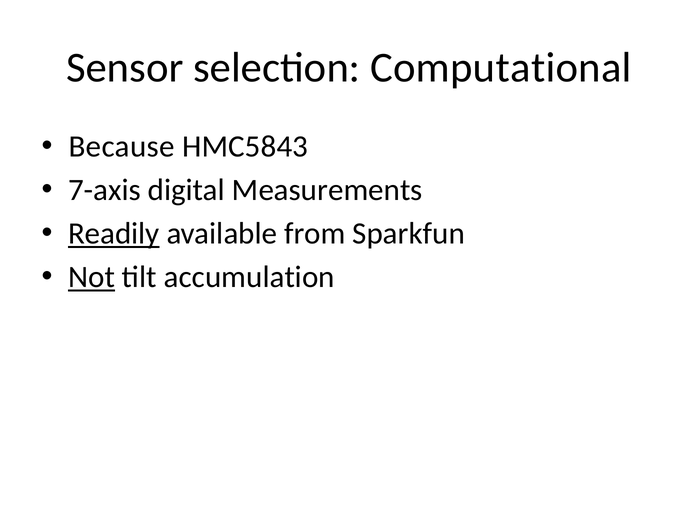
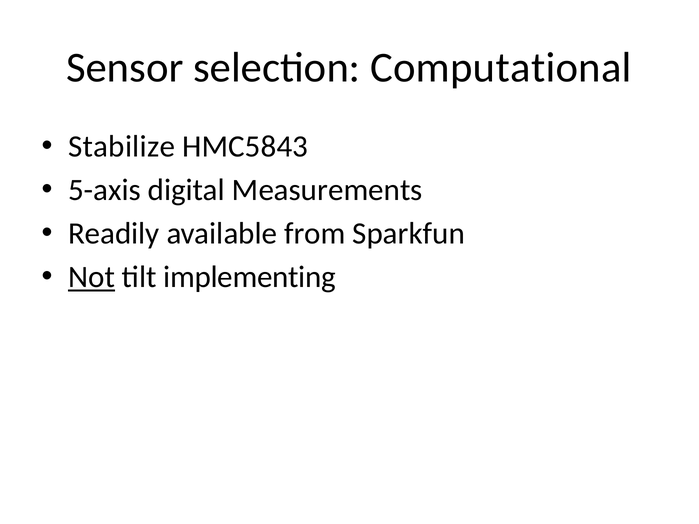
Because: Because -> Stabilize
7-axis: 7-axis -> 5-axis
Readily underline: present -> none
accumulation: accumulation -> implementing
